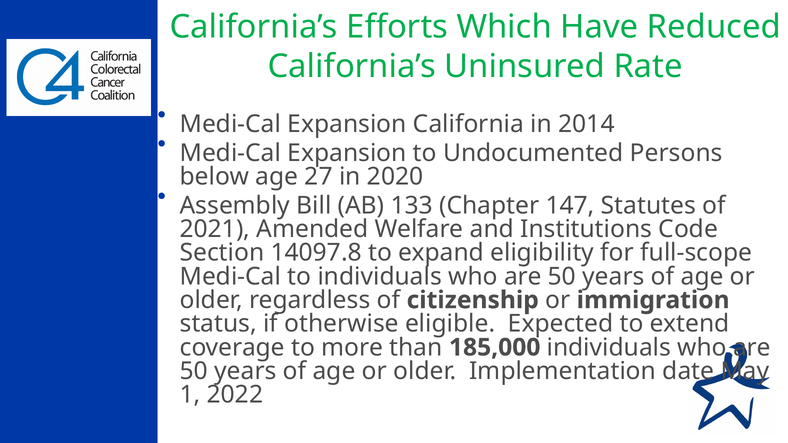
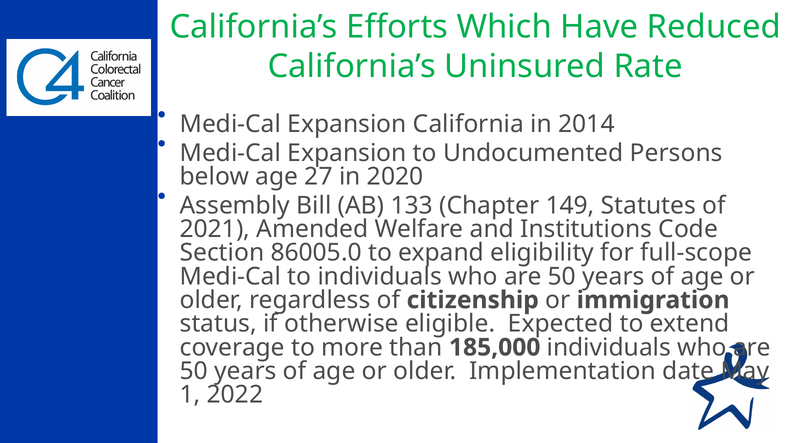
147: 147 -> 149
14097.8: 14097.8 -> 86005.0
